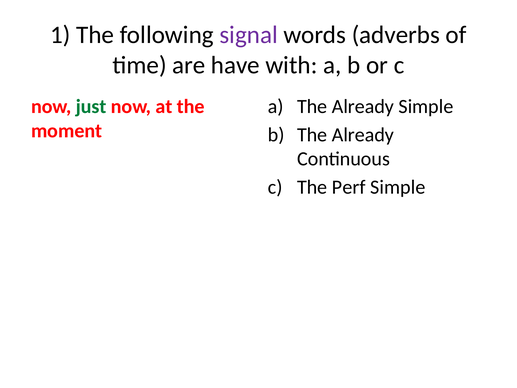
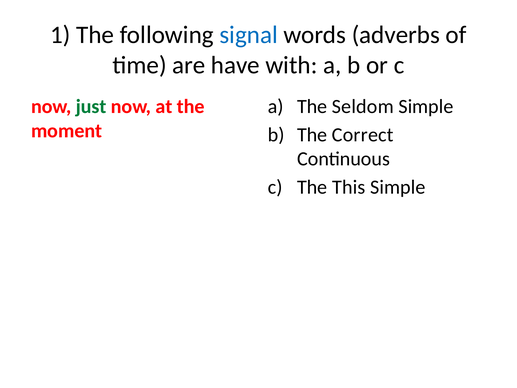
signal colour: purple -> blue
a The Already: Already -> Seldom
b The Already: Already -> Correct
Perf: Perf -> This
